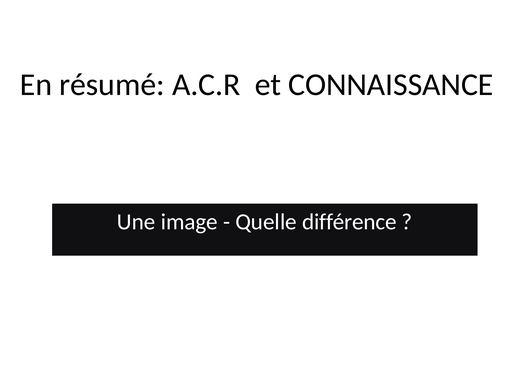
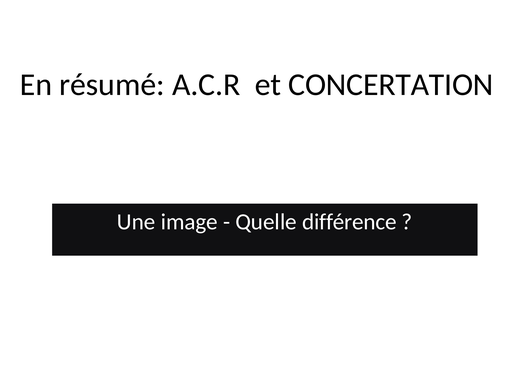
CONNAISSANCE: CONNAISSANCE -> CONCERTATION
